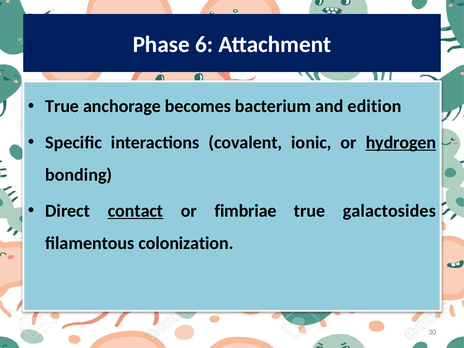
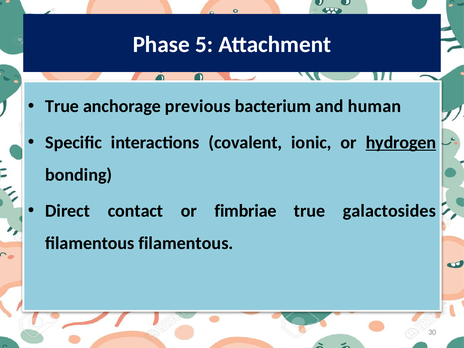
6: 6 -> 5
becomes: becomes -> previous
edition: edition -> human
contact underline: present -> none
filamentous colonization: colonization -> filamentous
